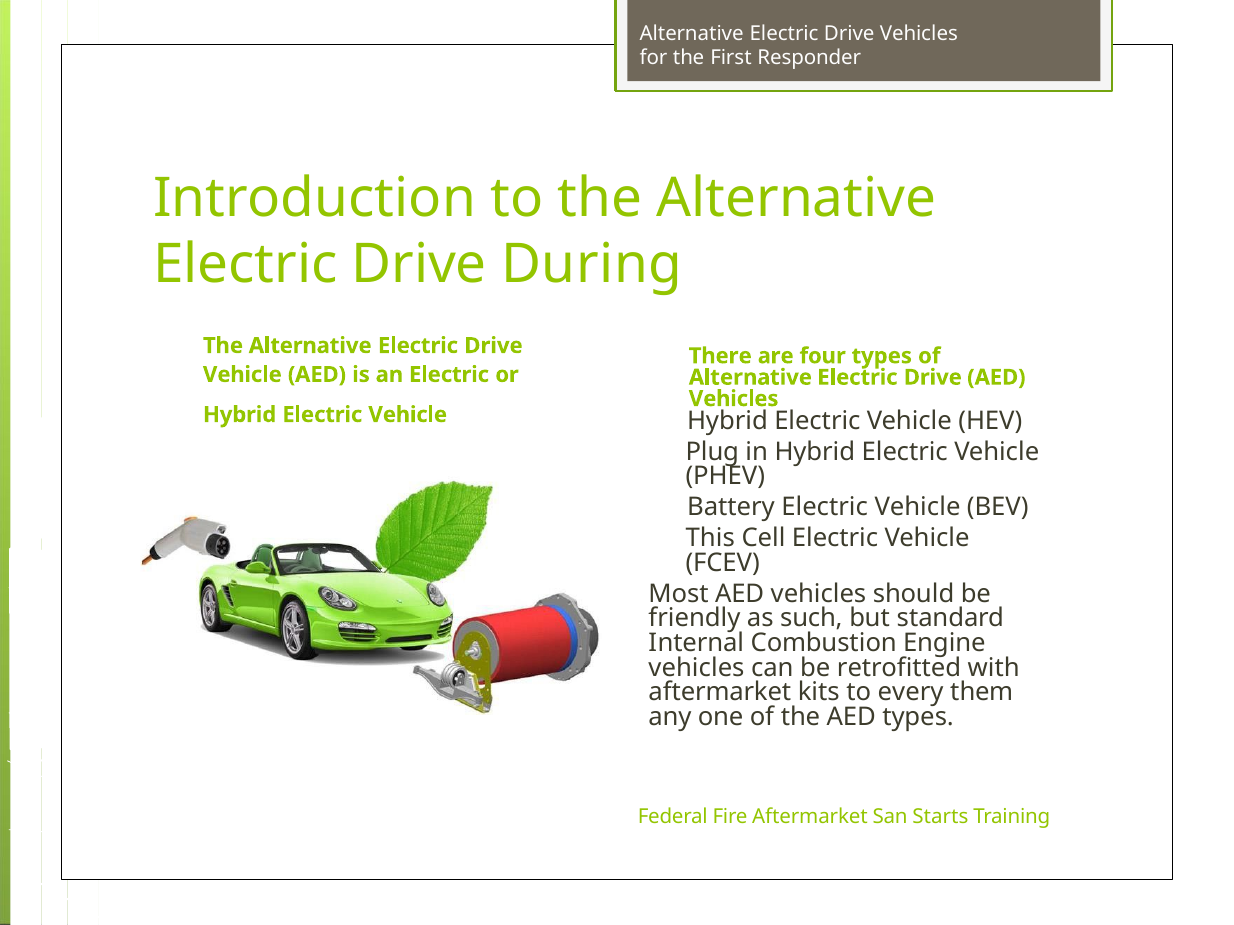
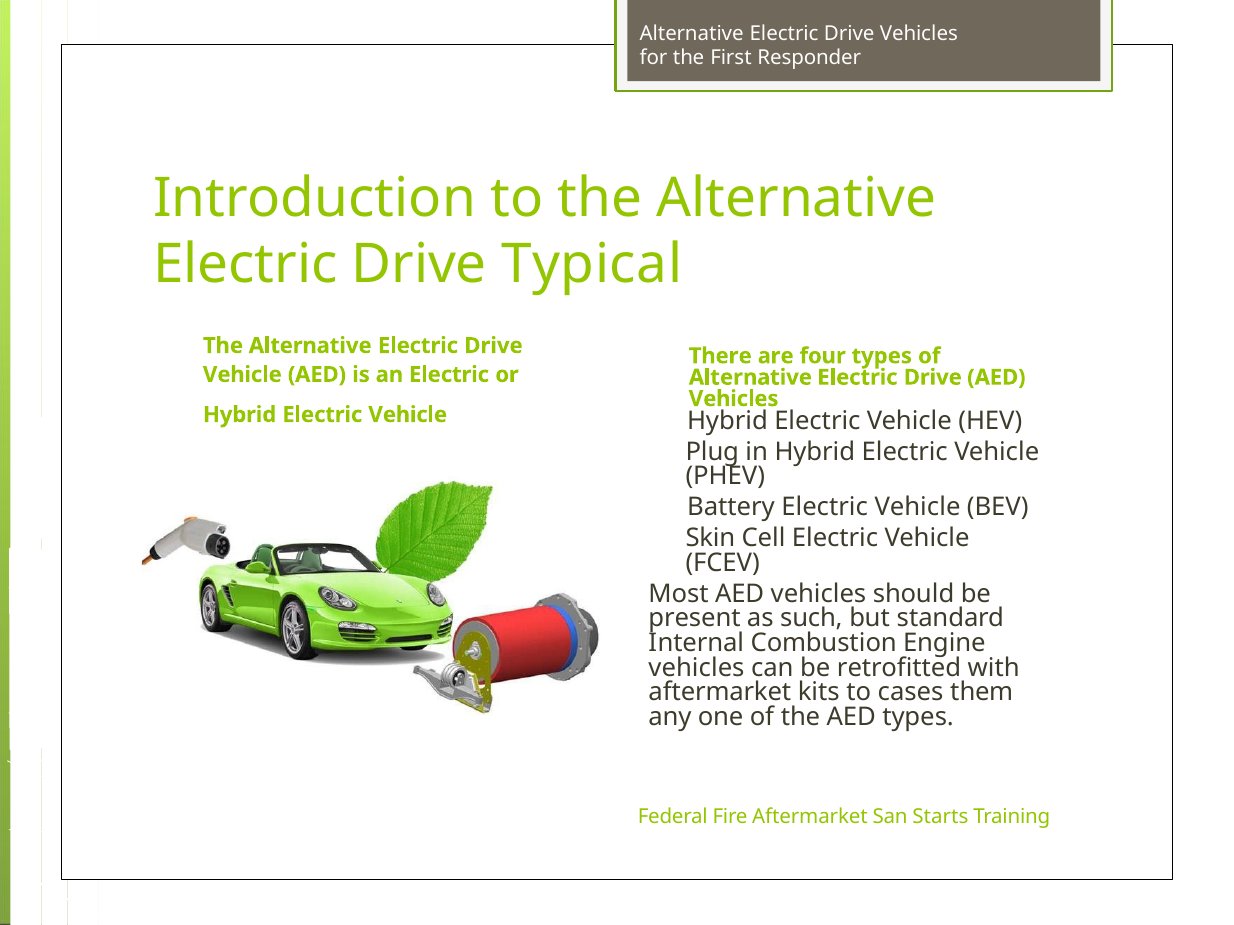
During: During -> Typical
This: This -> Skin
friendly: friendly -> present
every: every -> cases
